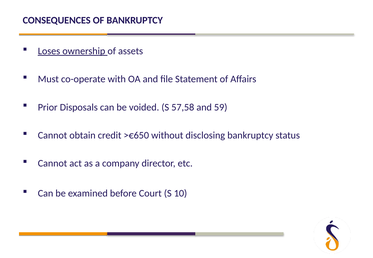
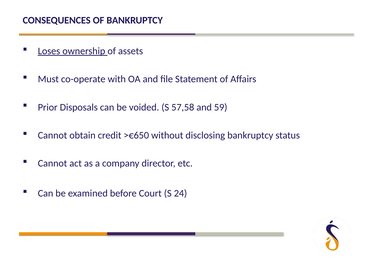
10: 10 -> 24
